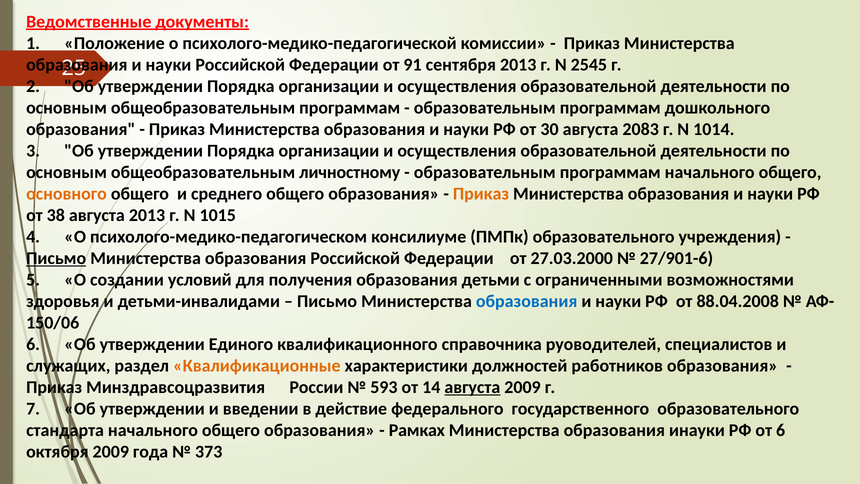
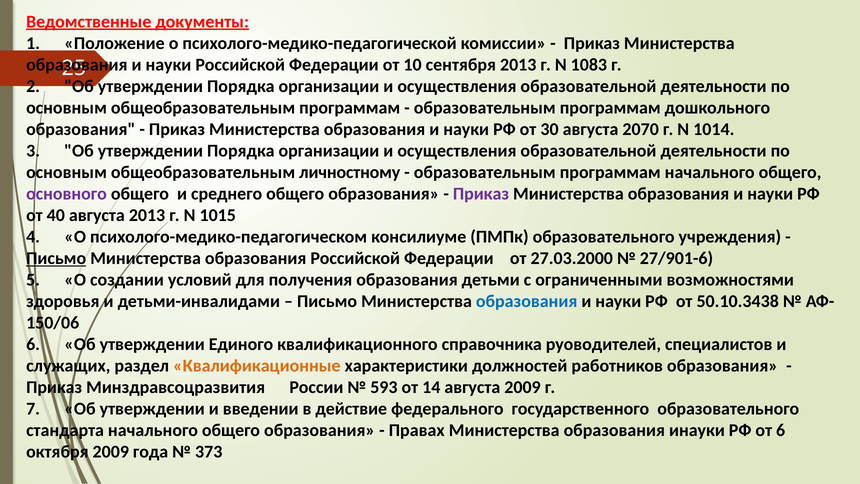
91: 91 -> 10
2545: 2545 -> 1083
2083: 2083 -> 2070
основного colour: orange -> purple
Приказ at (481, 194) colour: orange -> purple
38: 38 -> 40
88.04.2008: 88.04.2008 -> 50.10.3438
августа at (472, 387) underline: present -> none
Рамках: Рамках -> Правах
